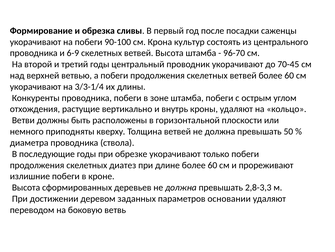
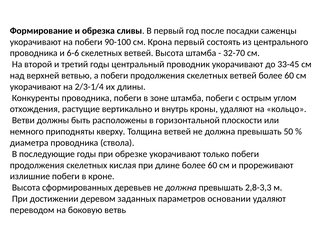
Крона культур: культур -> первый
6-9: 6-9 -> 6-6
96-70: 96-70 -> 32-70
70-45: 70-45 -> 33-45
3/3-1/4: 3/3-1/4 -> 2/3-1/4
диатез: диатез -> кислая
